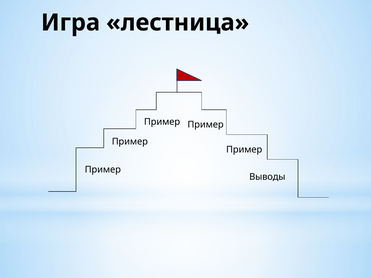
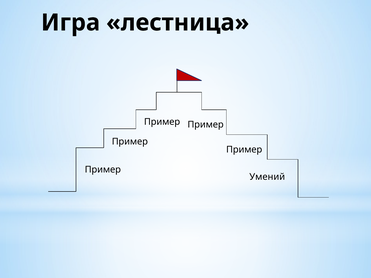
Выводы: Выводы -> Умений
